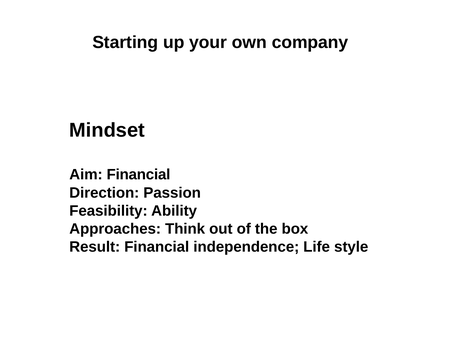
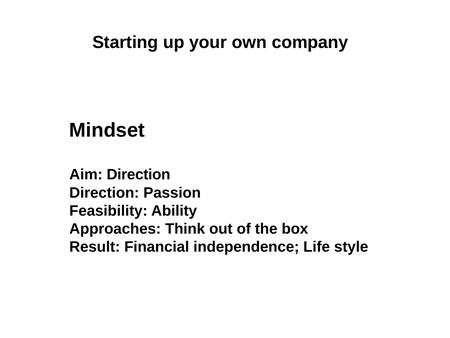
Aim Financial: Financial -> Direction
